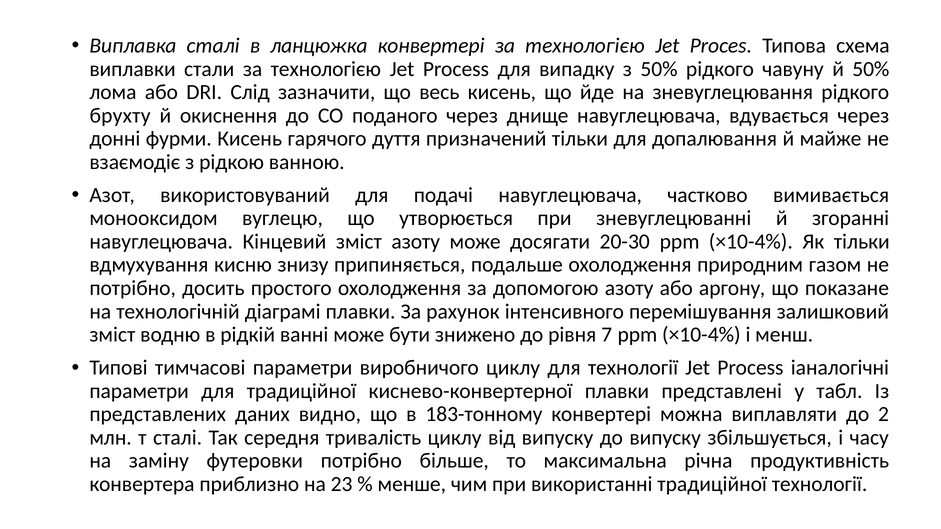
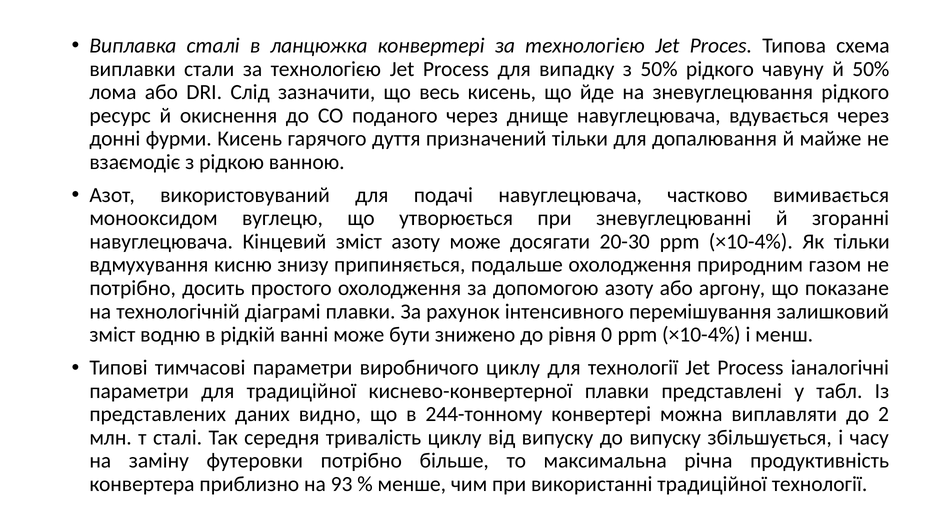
брухту: брухту -> ресурс
7: 7 -> 0
183-тонному: 183-тонному -> 244-тонному
23: 23 -> 93
